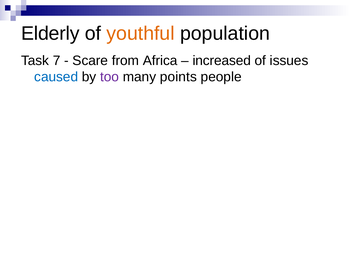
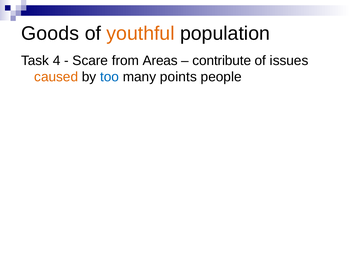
Elderly: Elderly -> Goods
7: 7 -> 4
Africa: Africa -> Areas
increased: increased -> contribute
caused colour: blue -> orange
too colour: purple -> blue
